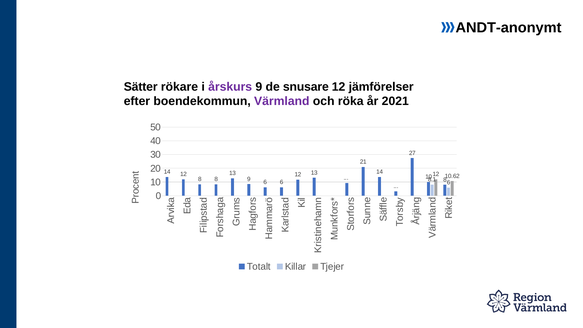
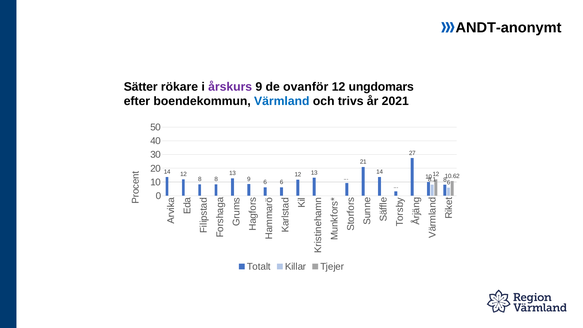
snusare: snusare -> ovanför
jämförelser: jämförelser -> ungdomars
Värmland colour: purple -> blue
röka: röka -> trivs
